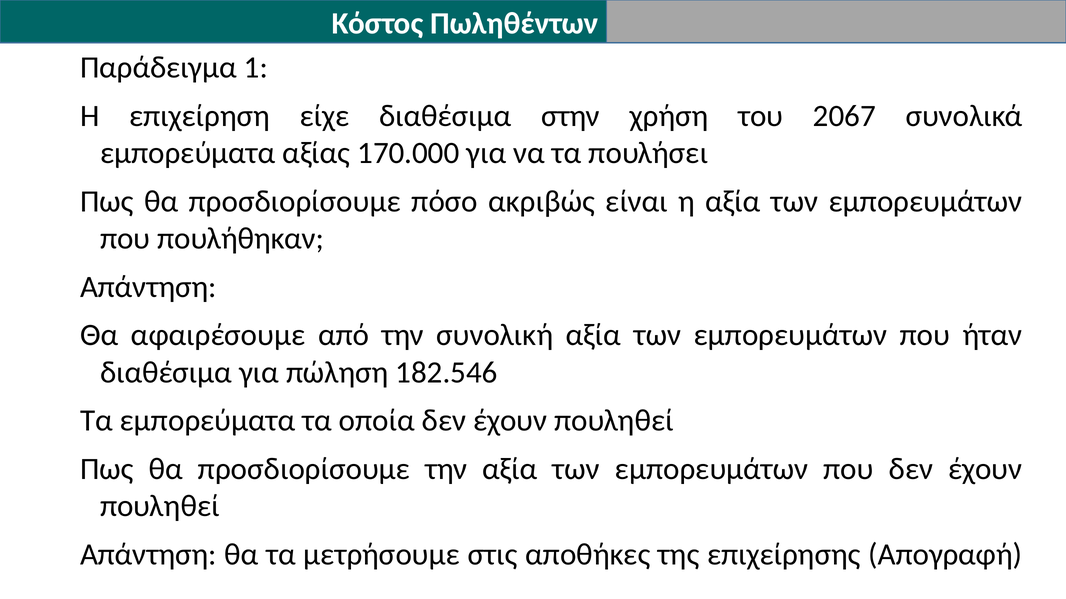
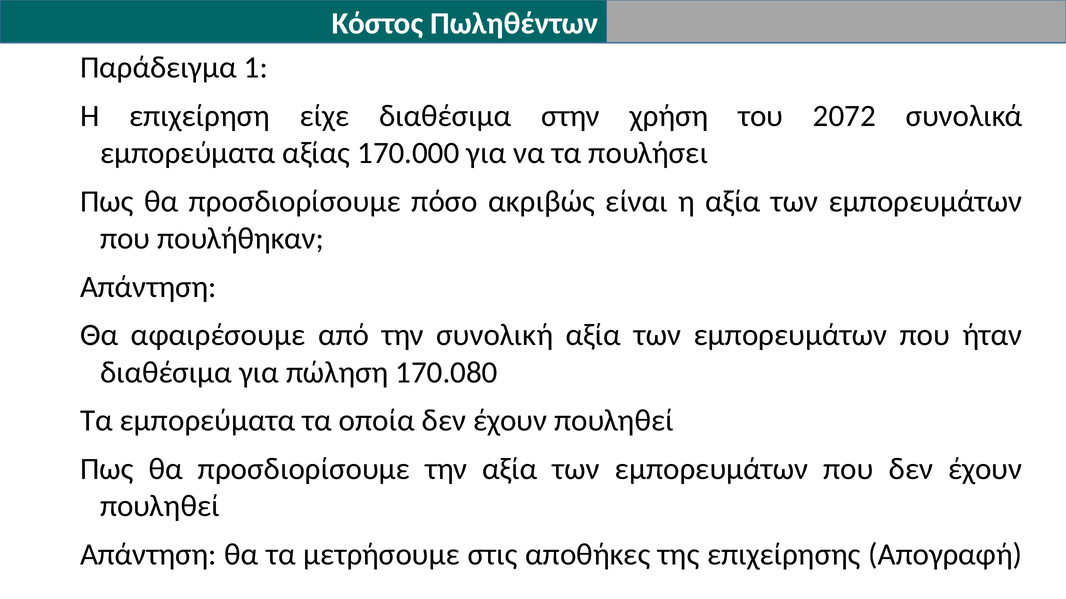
2067: 2067 -> 2072
182.546: 182.546 -> 170.080
